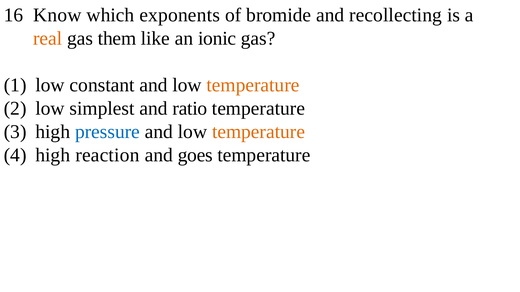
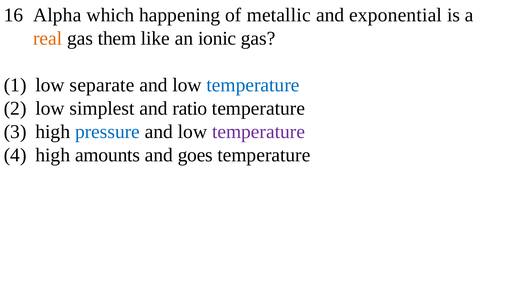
Know: Know -> Alpha
exponents: exponents -> happening
bromide: bromide -> metallic
recollecting: recollecting -> exponential
constant: constant -> separate
temperature at (253, 85) colour: orange -> blue
temperature at (259, 132) colour: orange -> purple
reaction: reaction -> amounts
